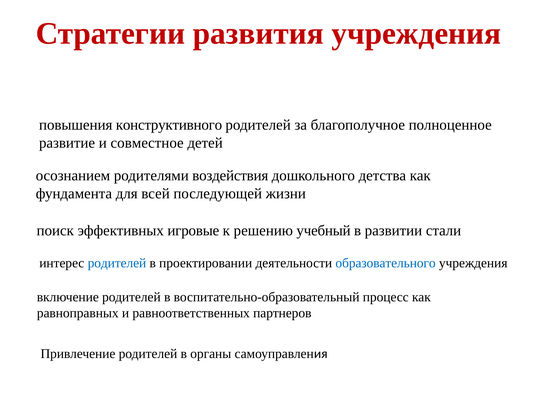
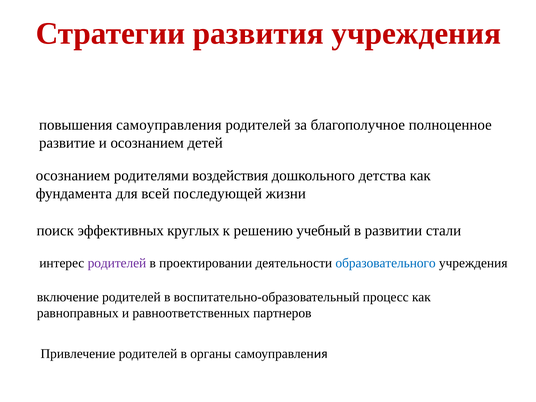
повышения конструктивного: конструктивного -> самоуправления
и совместное: совместное -> осознанием
игровые: игровые -> круглых
родителей at (117, 263) colour: blue -> purple
